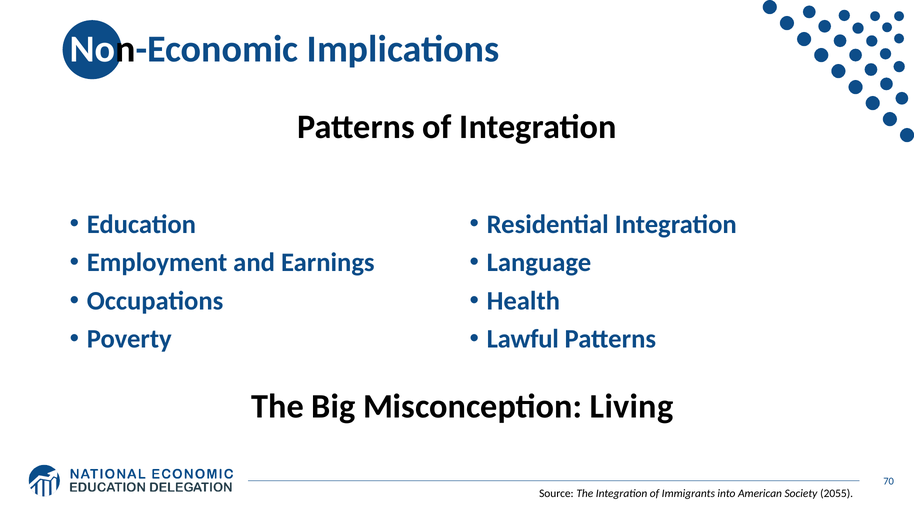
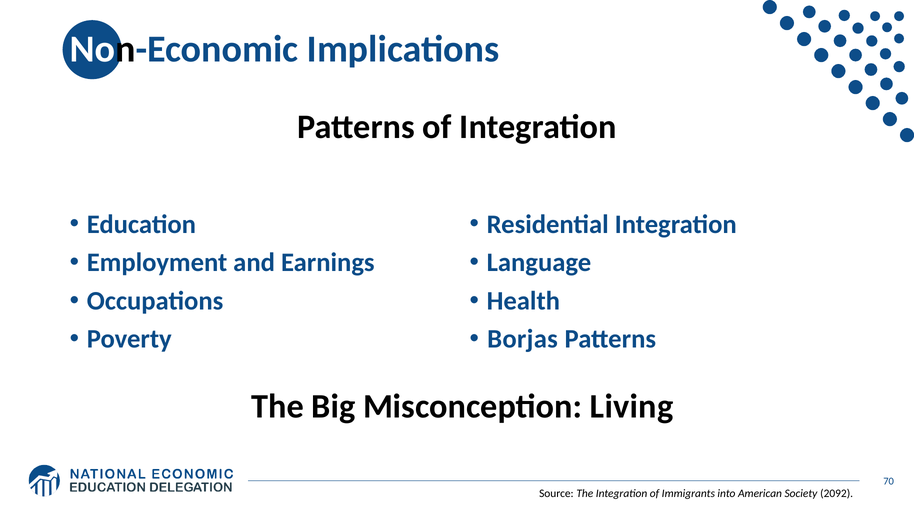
Lawful: Lawful -> Borjas
2055: 2055 -> 2092
